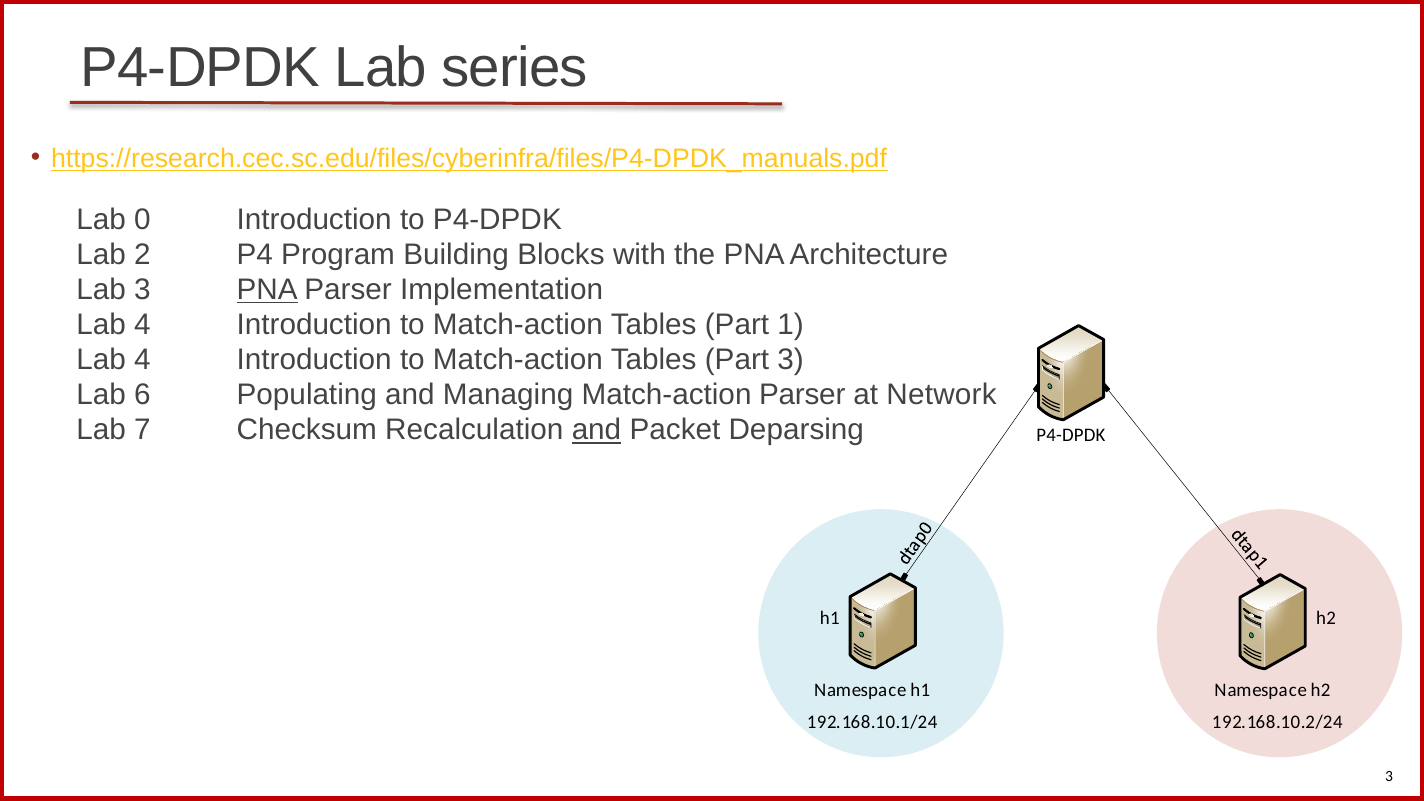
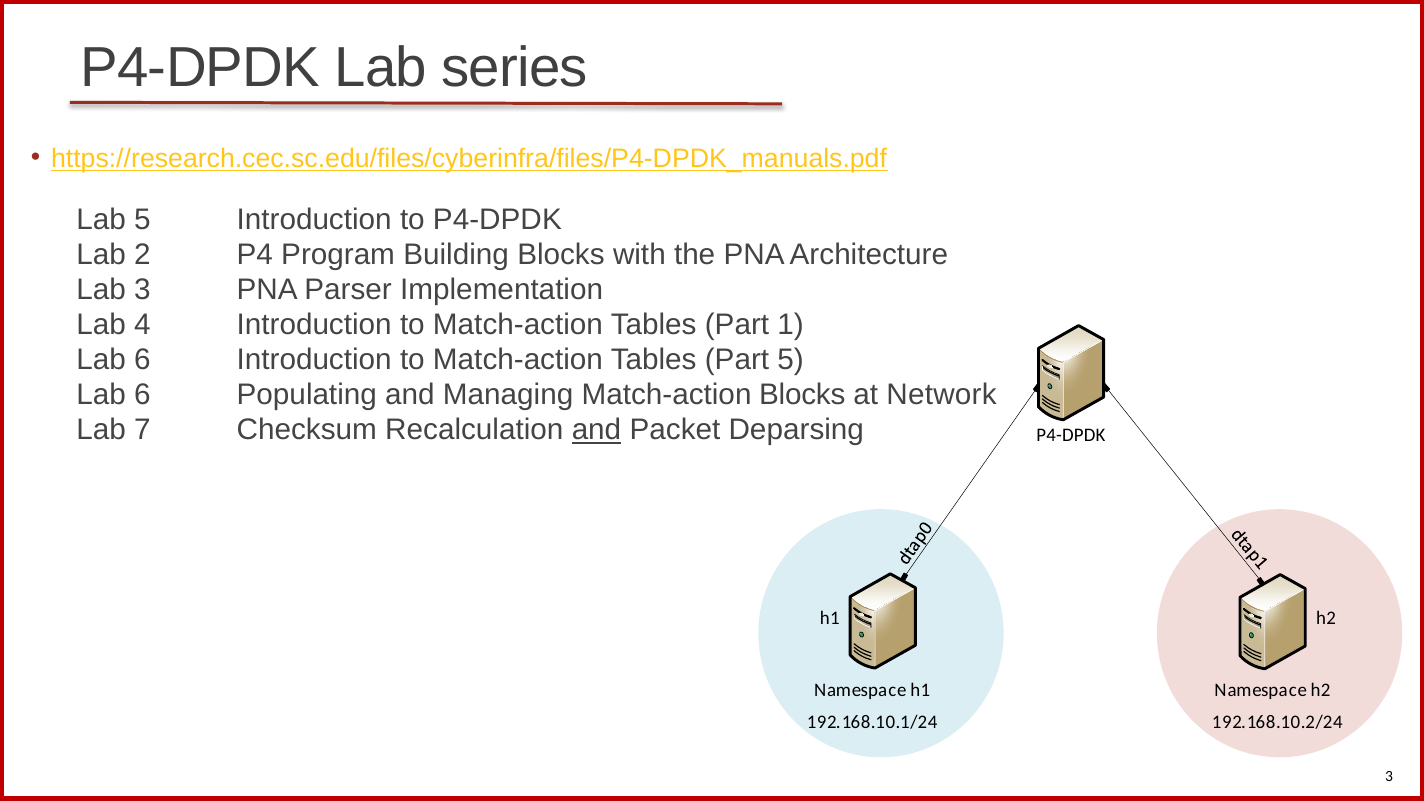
Lab 0: 0 -> 5
PNA at (267, 290) underline: present -> none
4 at (142, 360): 4 -> 6
Part 3: 3 -> 5
Match-action Parser: Parser -> Blocks
